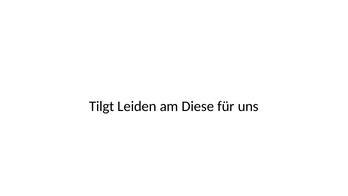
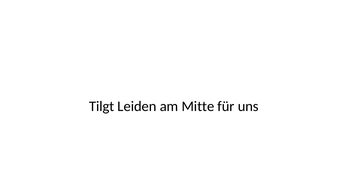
Diese: Diese -> Mitte
